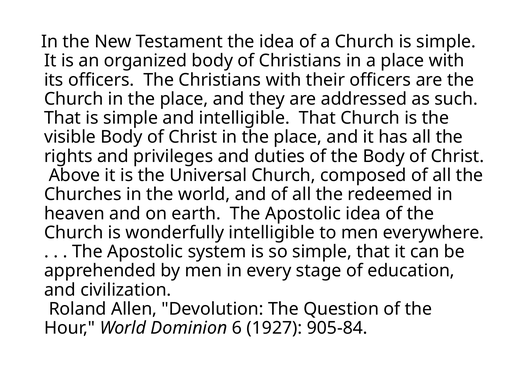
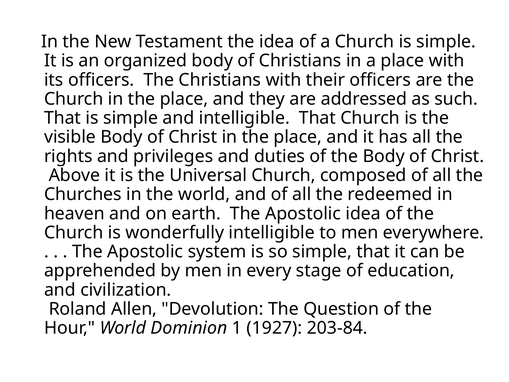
6: 6 -> 1
905-84: 905-84 -> 203-84
